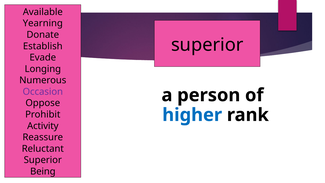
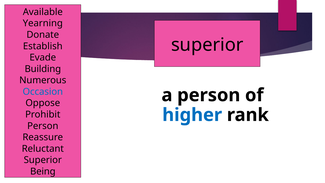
Longing: Longing -> Building
Occasion colour: purple -> blue
Activity at (43, 126): Activity -> Person
